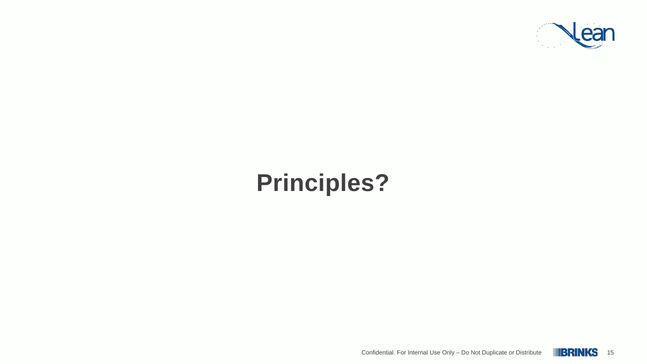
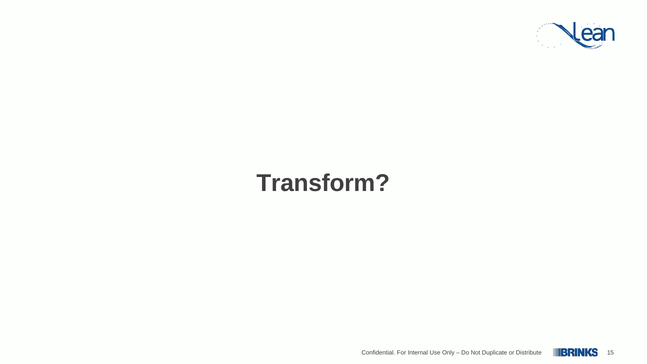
Principles: Principles -> Transform
